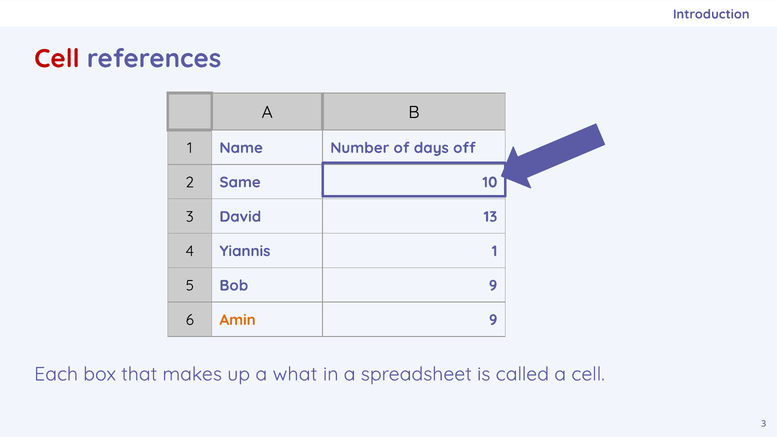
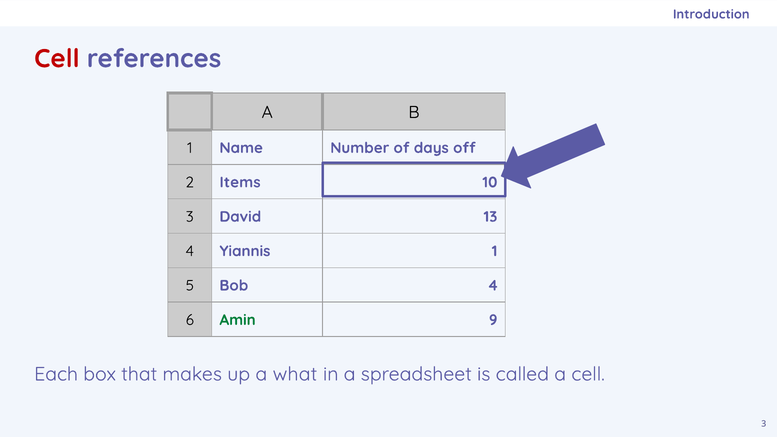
Same: Same -> Items
Bob 9: 9 -> 4
Amin colour: orange -> green
